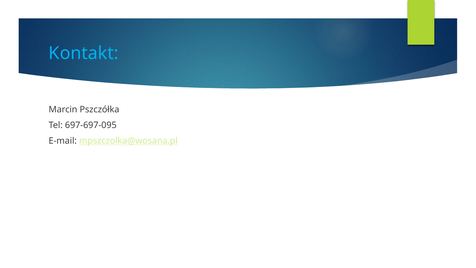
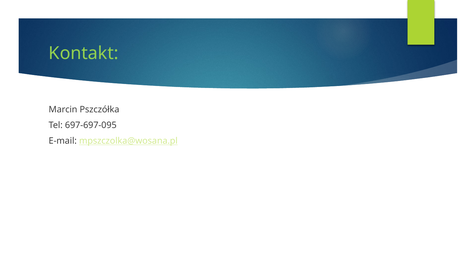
Kontakt colour: light blue -> light green
